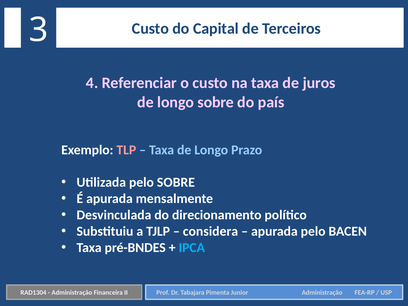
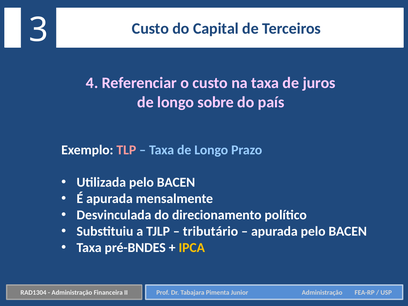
Utilizada pelo SOBRE: SOBRE -> BACEN
considera: considera -> tributário
IPCA colour: light blue -> yellow
